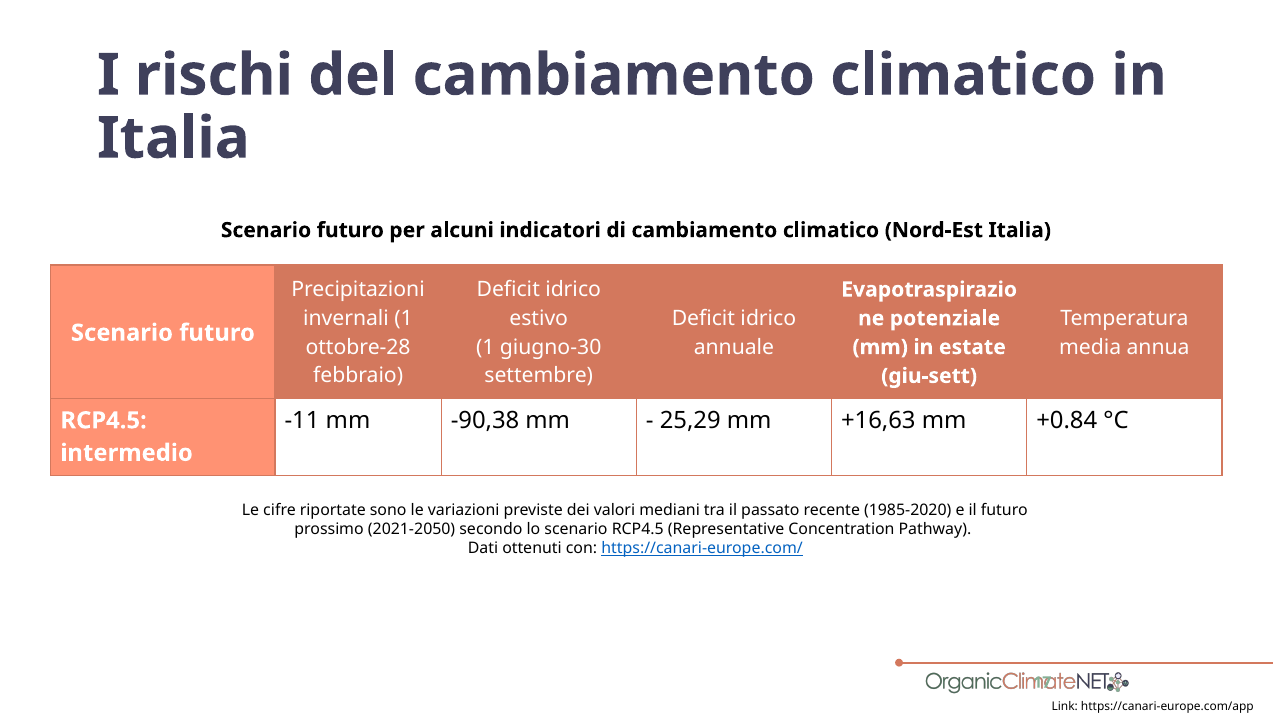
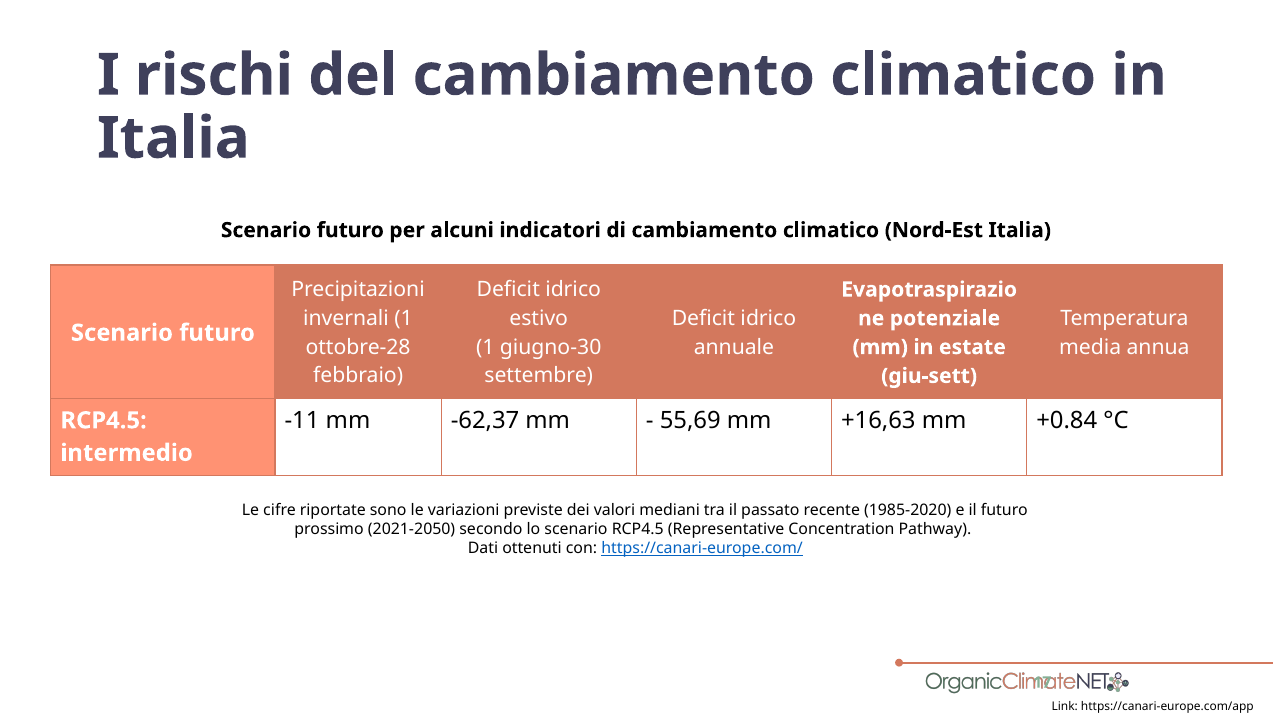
-90,38: -90,38 -> -62,37
25,29: 25,29 -> 55,69
